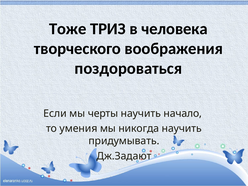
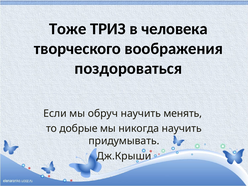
черты: черты -> обруч
начало: начало -> менять
умения: умения -> добрые
Дж.Задают: Дж.Задают -> Дж.Крыши
